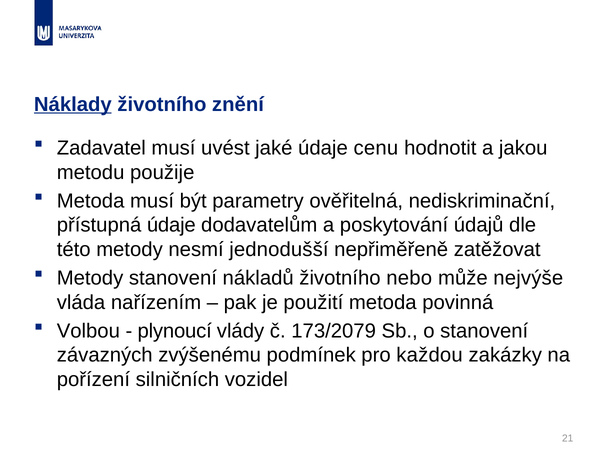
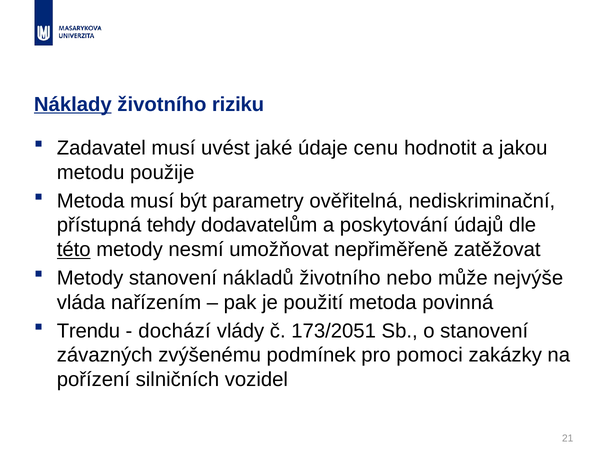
znění: znění -> riziku
přístupná údaje: údaje -> tehdy
této underline: none -> present
jednodušší: jednodušší -> umožňovat
Volbou: Volbou -> Trendu
plynoucí: plynoucí -> dochází
173/2079: 173/2079 -> 173/2051
každou: každou -> pomoci
